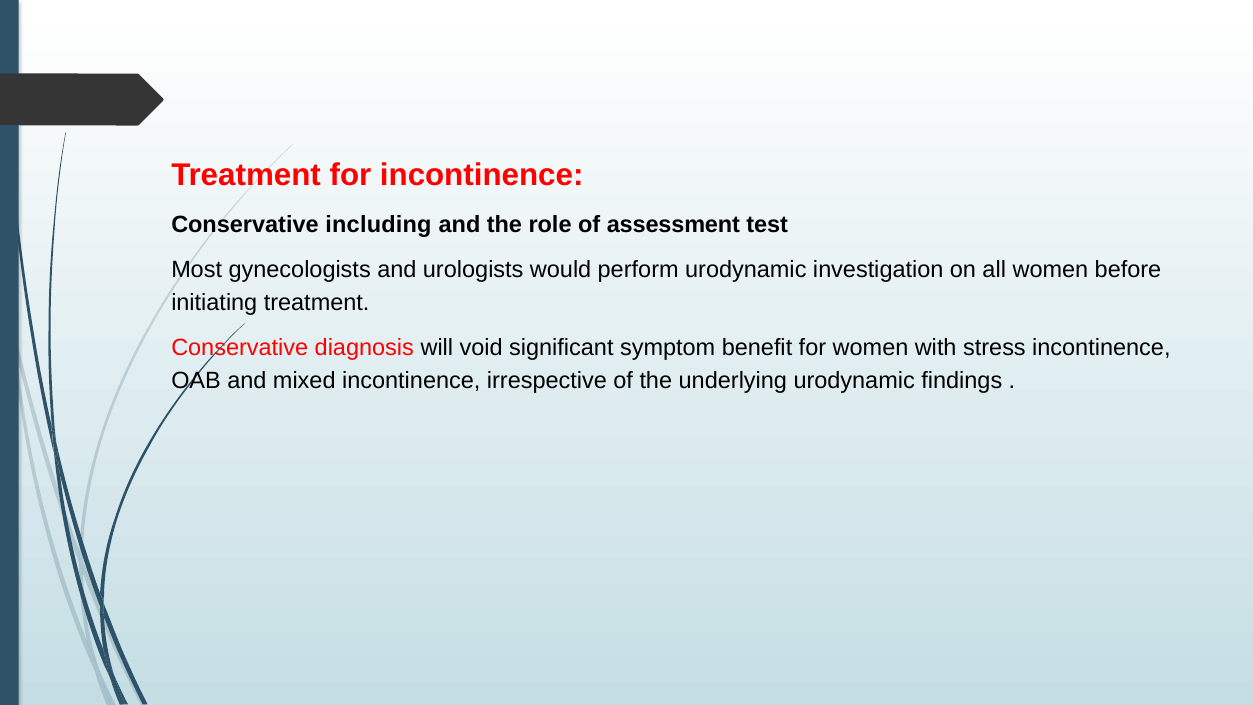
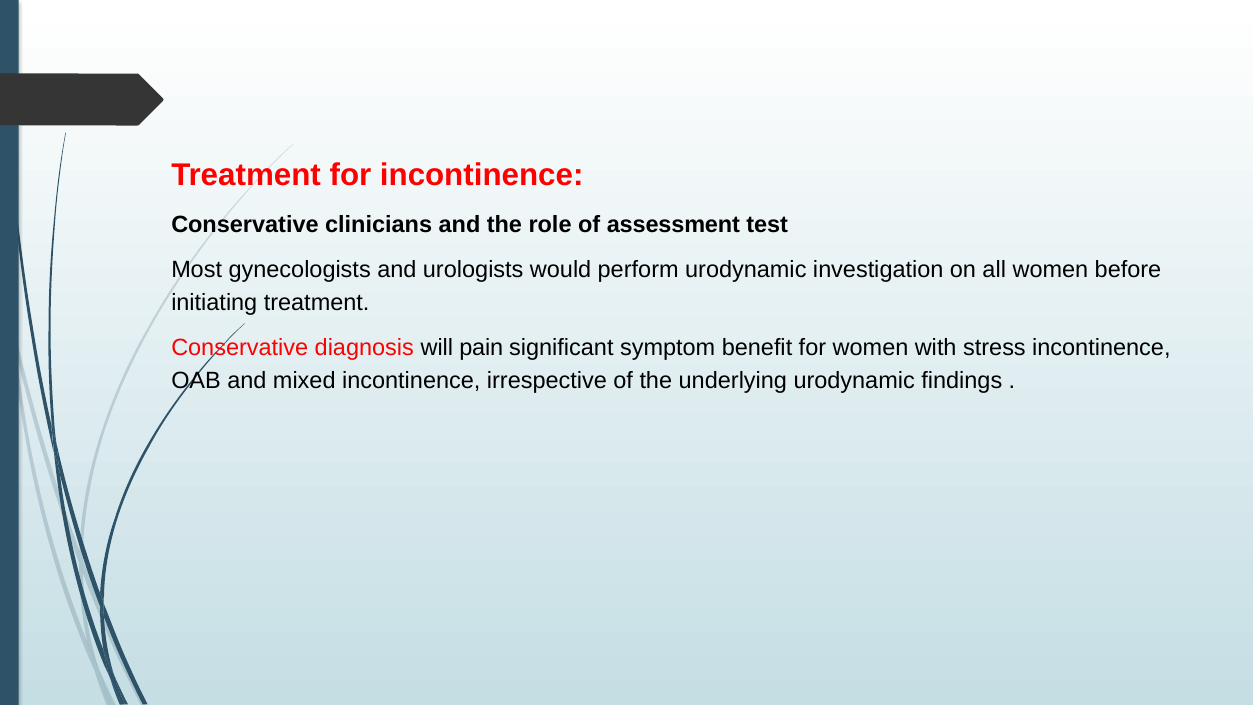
including: including -> clinicians
void: void -> pain
